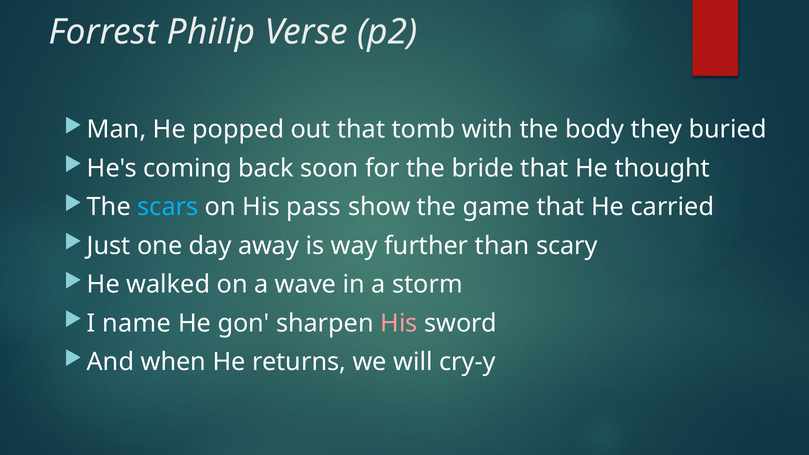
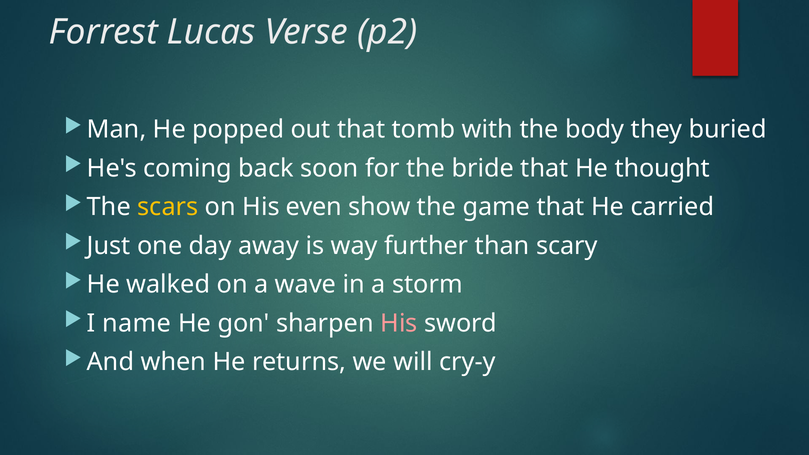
Philip: Philip -> Lucas
scars colour: light blue -> yellow
pass: pass -> even
